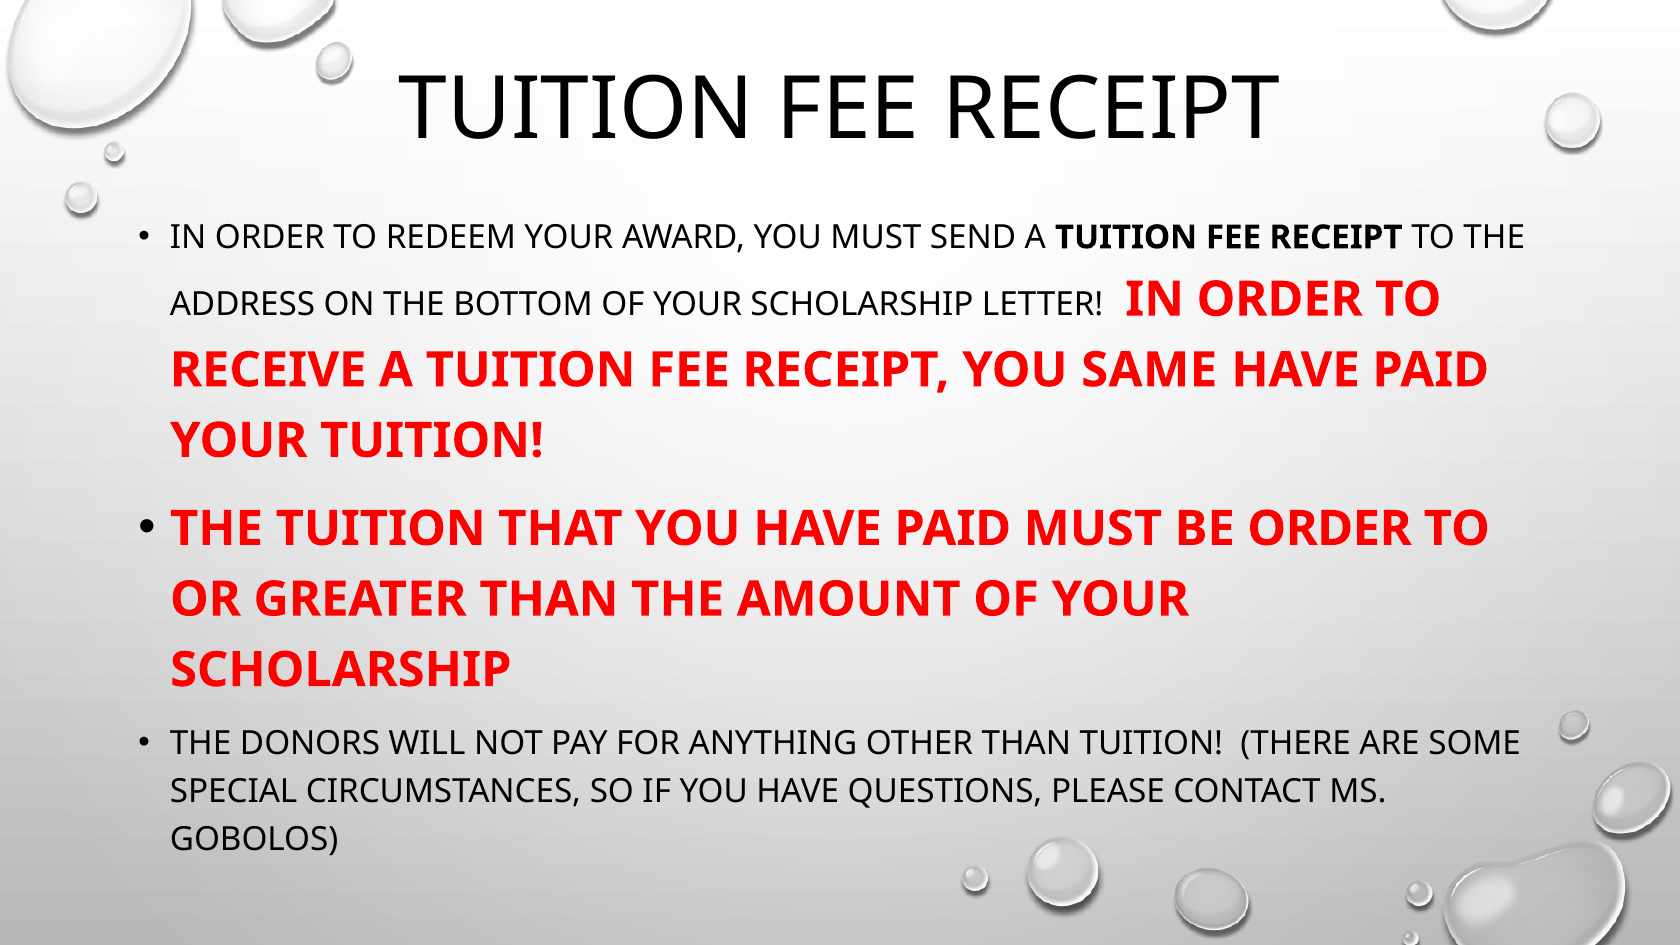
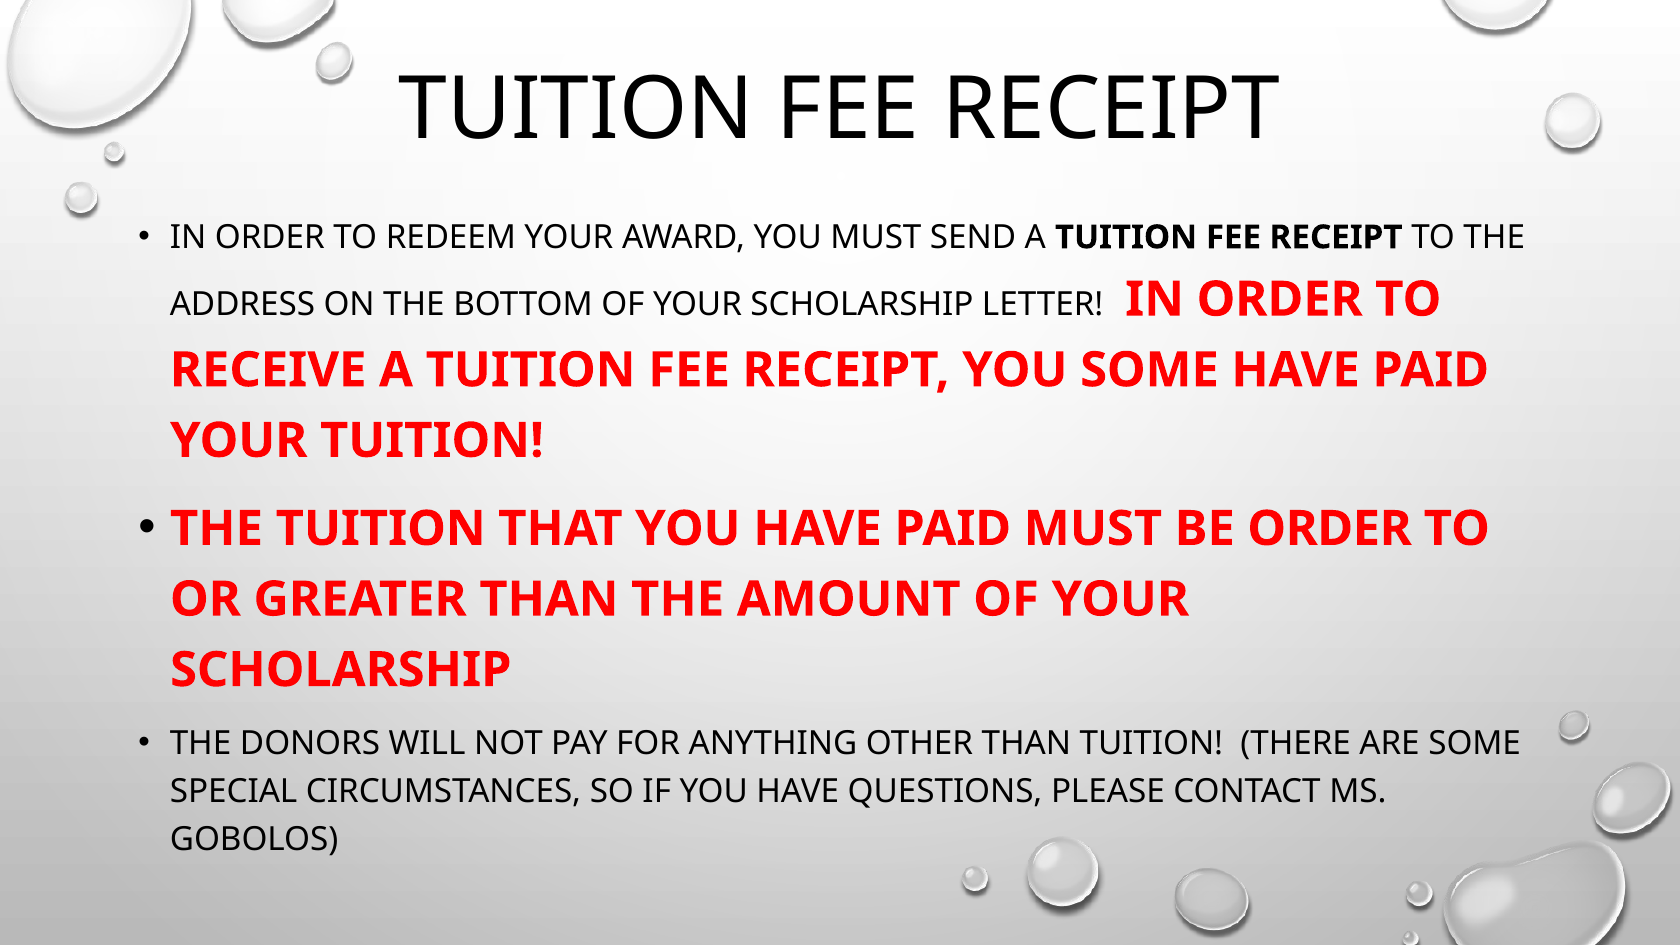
YOU SAME: SAME -> SOME
